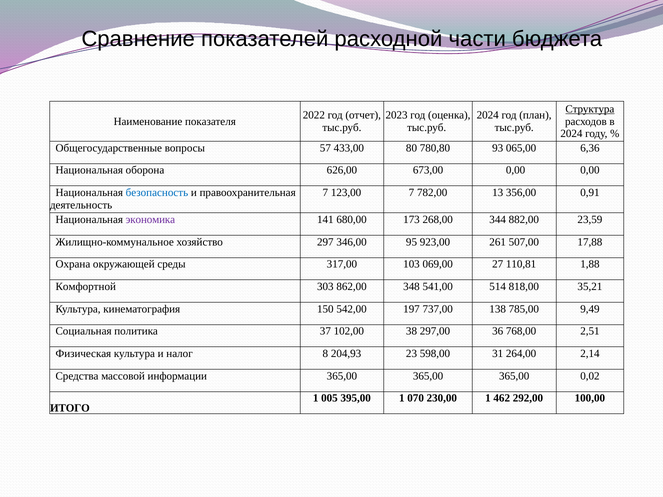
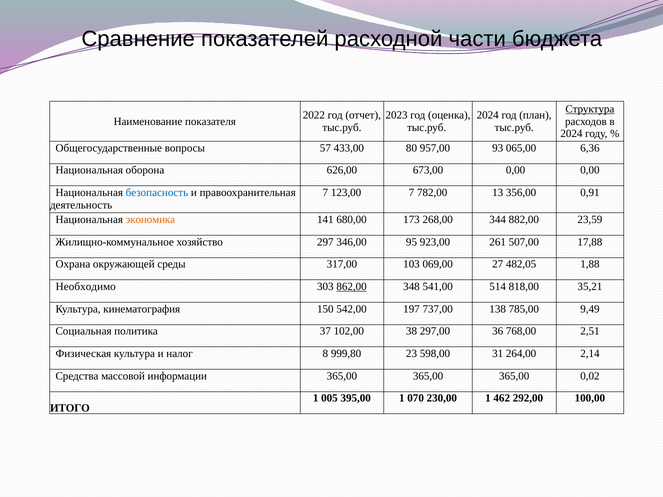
780,80: 780,80 -> 957,00
экономика colour: purple -> orange
110,81: 110,81 -> 482,05
Комфортной: Комфортной -> Необходимо
862,00 underline: none -> present
204,93: 204,93 -> 999,80
